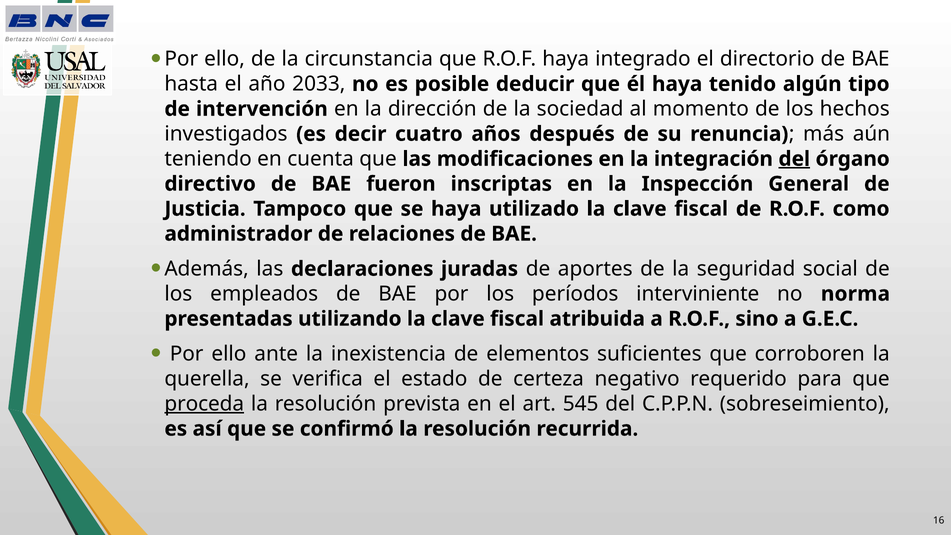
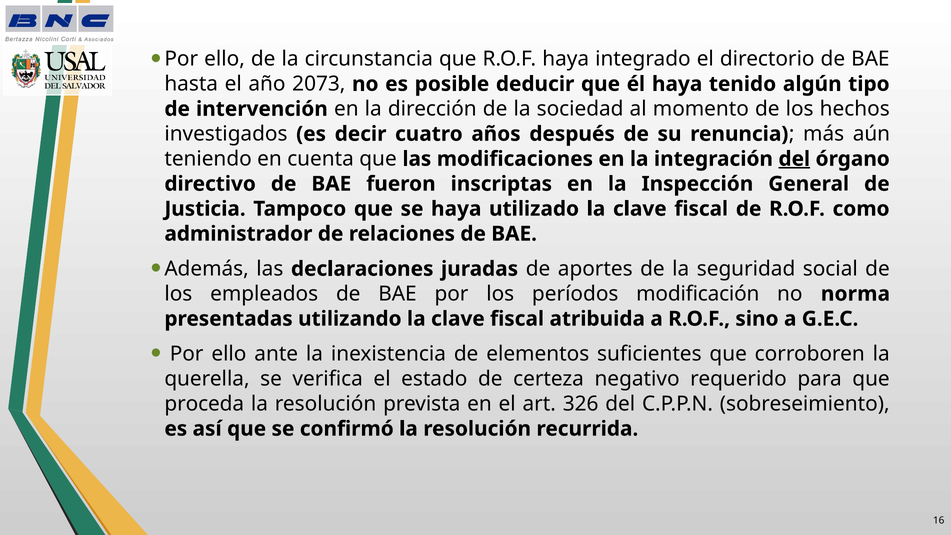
2033: 2033 -> 2073
interviniente: interviniente -> modificación
proceda underline: present -> none
545: 545 -> 326
